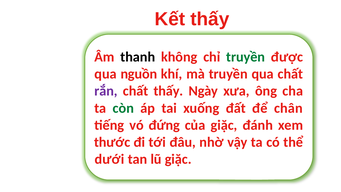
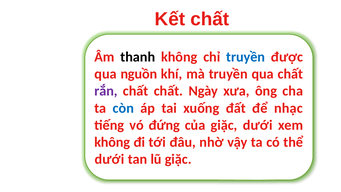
Kết thấy: thấy -> chất
truyền at (246, 57) colour: green -> blue
chất thấy: thấy -> chất
còn colour: green -> blue
chân: chân -> nhạc
giặc đánh: đánh -> dưới
thước at (112, 142): thước -> không
